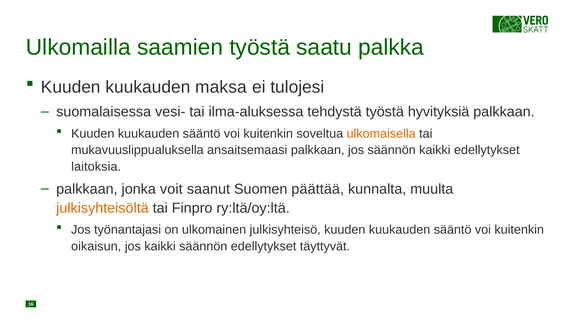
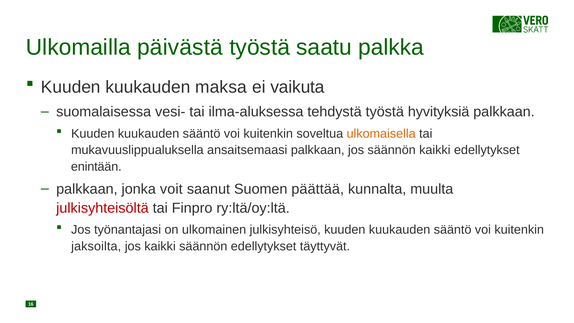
saamien: saamien -> päivästä
tulojesi: tulojesi -> vaikuta
laitoksia: laitoksia -> enintään
julkisyhteisöltä colour: orange -> red
oikaisun: oikaisun -> jaksoilta
